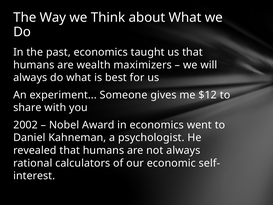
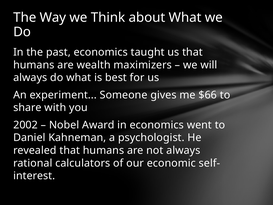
$12: $12 -> $66
